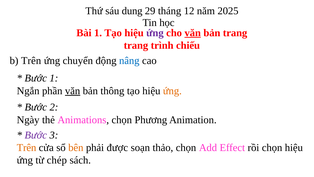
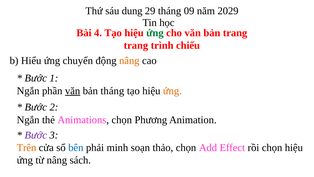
12: 12 -> 09
2025: 2025 -> 2029
Bài 1: 1 -> 4
ứng at (155, 33) colour: purple -> green
văn at (193, 33) underline: present -> none
b Trên: Trên -> Hiểu
nâng at (129, 61) colour: blue -> orange
bản thông: thông -> tháng
Ngày at (28, 120): Ngày -> Ngắn
bên colour: orange -> blue
được: được -> minh
từ chép: chép -> nâng
